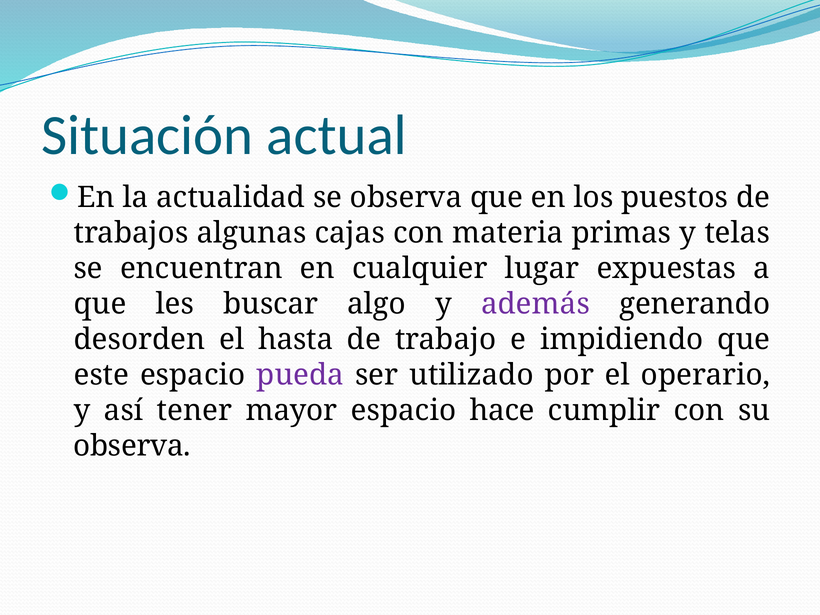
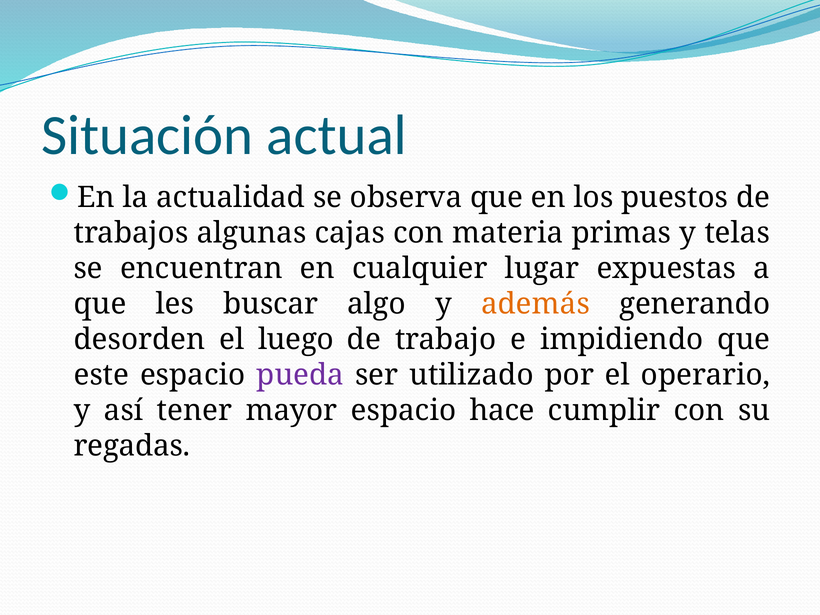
además colour: purple -> orange
hasta: hasta -> luego
observa at (132, 446): observa -> regadas
